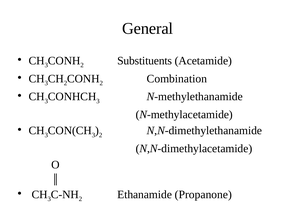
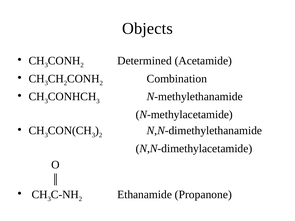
General: General -> Objects
Substituents: Substituents -> Determined
